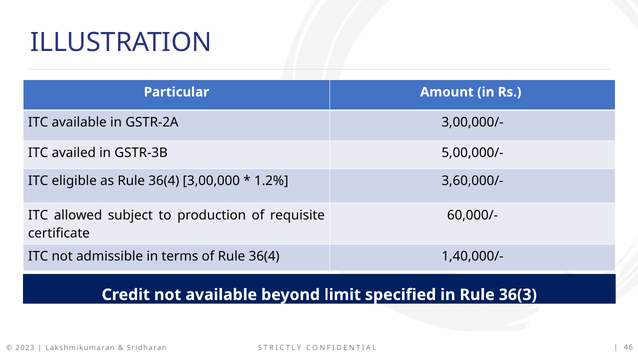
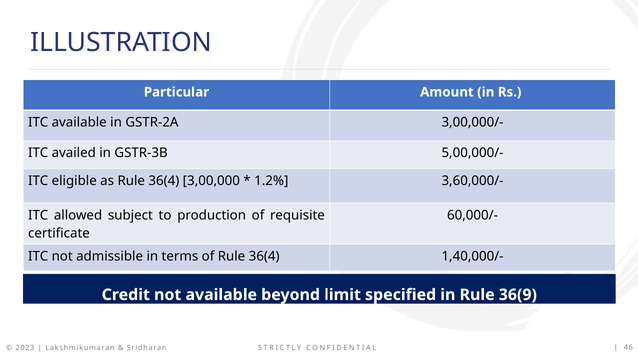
36(3: 36(3 -> 36(9
